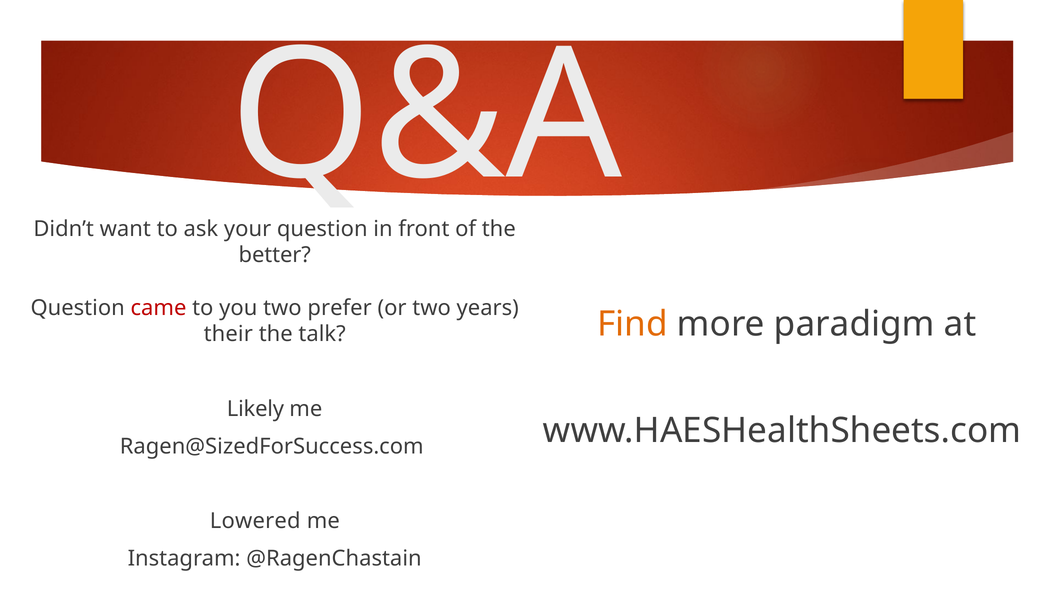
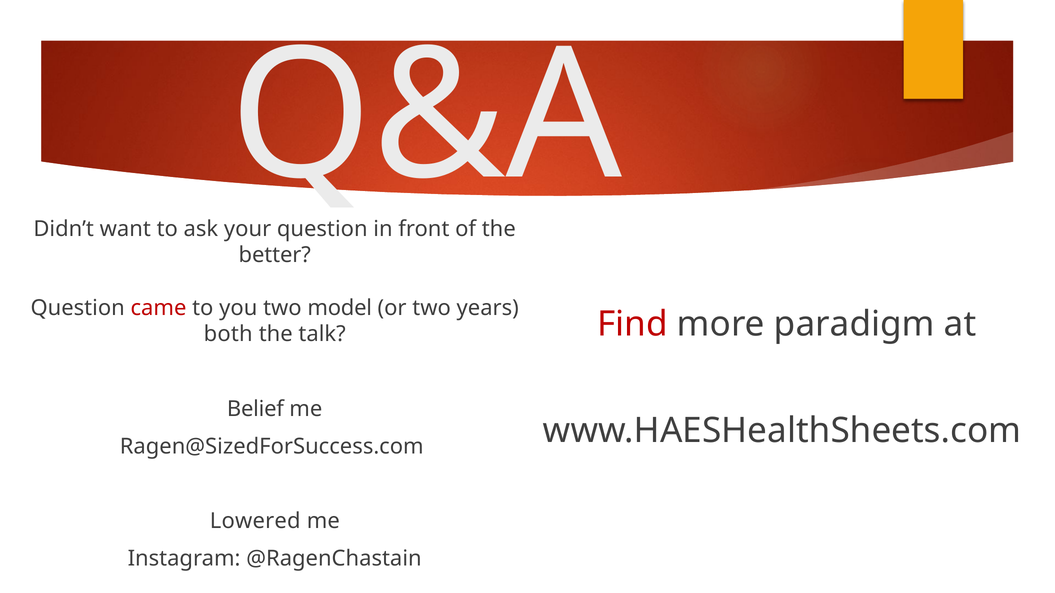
prefer: prefer -> model
Find colour: orange -> red
their: their -> both
Likely: Likely -> Belief
